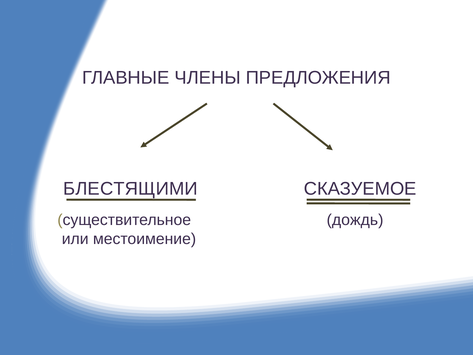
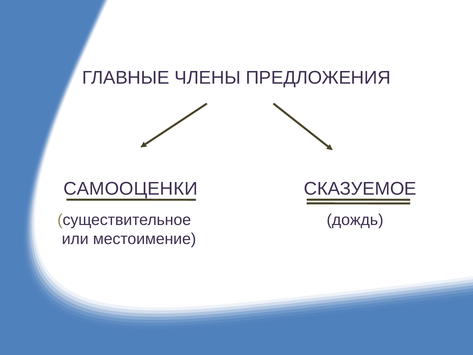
БЛЕСТЯЩИМИ: БЛЕСТЯЩИМИ -> САМООЦЕНКИ
